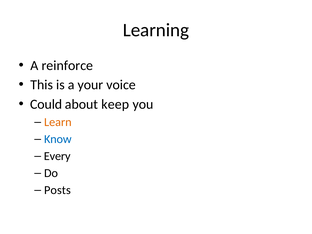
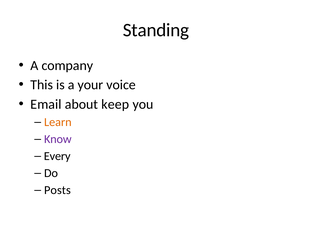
Learning: Learning -> Standing
reinforce: reinforce -> company
Could: Could -> Email
Know colour: blue -> purple
